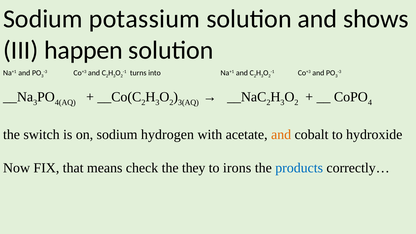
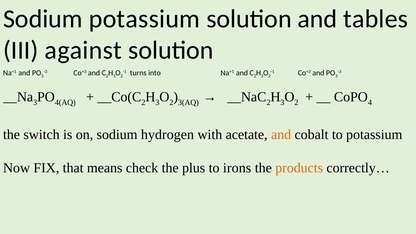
shows: shows -> tables
happen: happen -> against
to hydroxide: hydroxide -> potassium
they: they -> plus
products colour: blue -> orange
